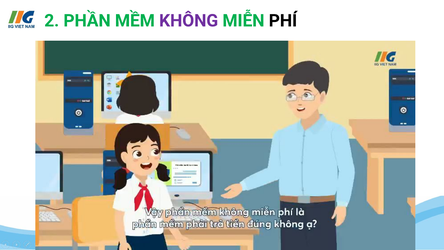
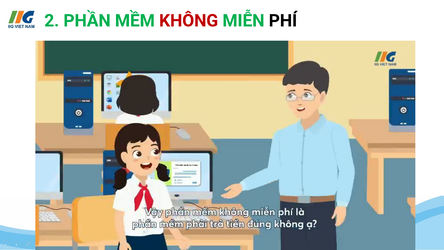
KHÔNG colour: purple -> red
